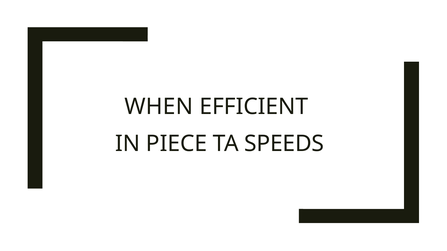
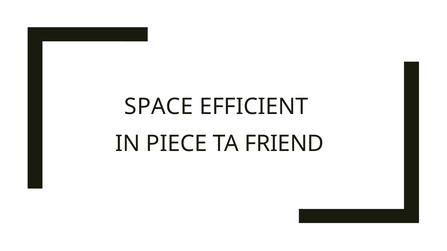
WHEN: WHEN -> SPACE
SPEEDS: SPEEDS -> FRIEND
